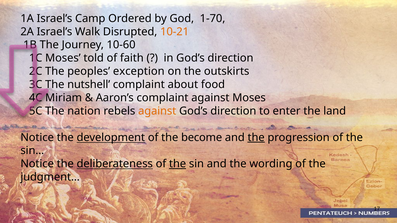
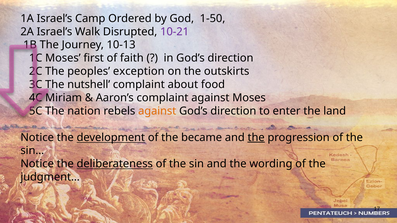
1-70: 1-70 -> 1-50
10-21 colour: orange -> purple
10-60: 10-60 -> 10-13
told: told -> first
become: become -> became
the at (178, 164) underline: present -> none
